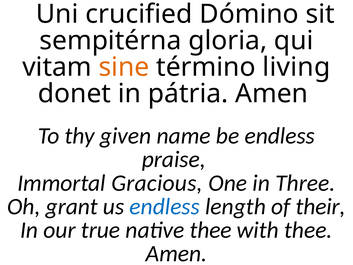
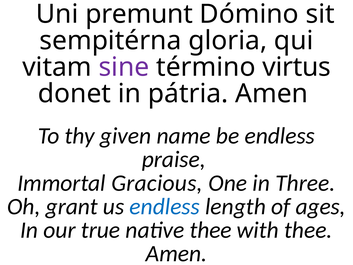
crucified: crucified -> premunt
sine colour: orange -> purple
living: living -> virtus
their: their -> ages
